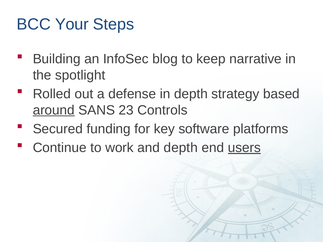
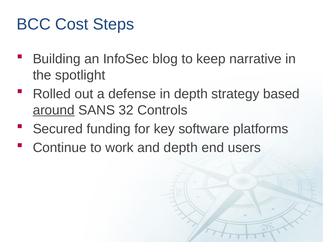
Your: Your -> Cost
23: 23 -> 32
users underline: present -> none
